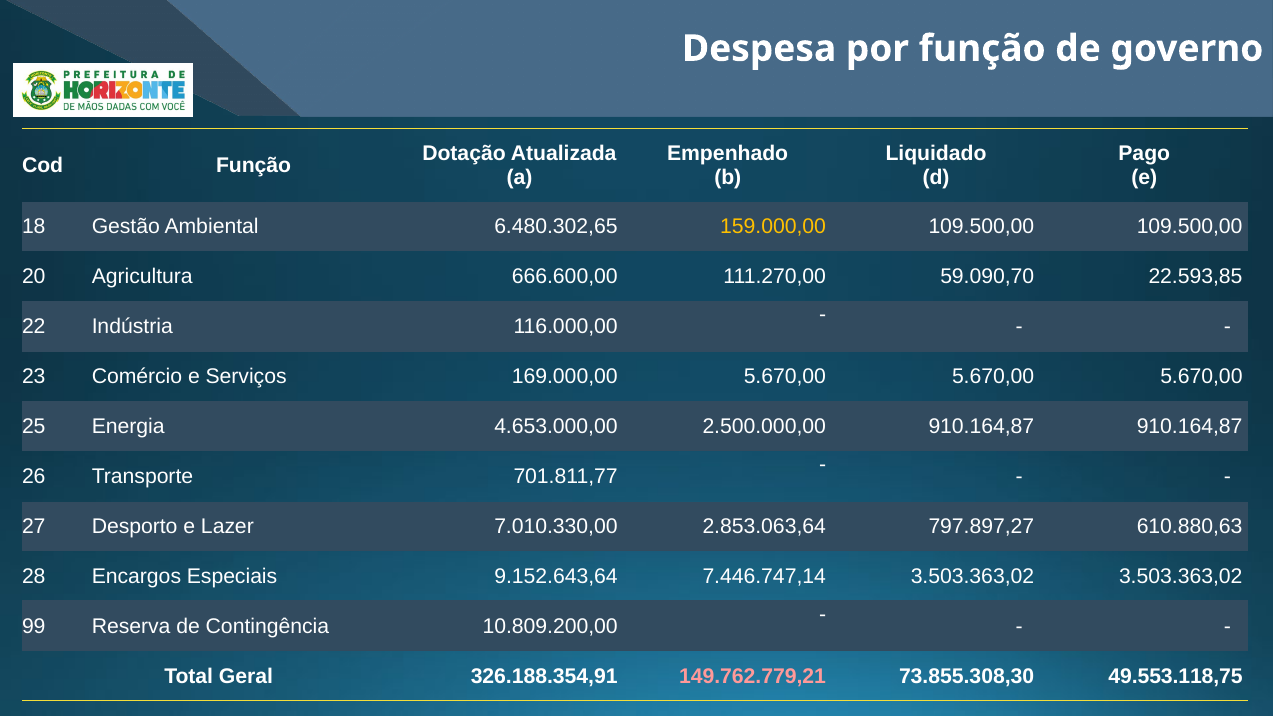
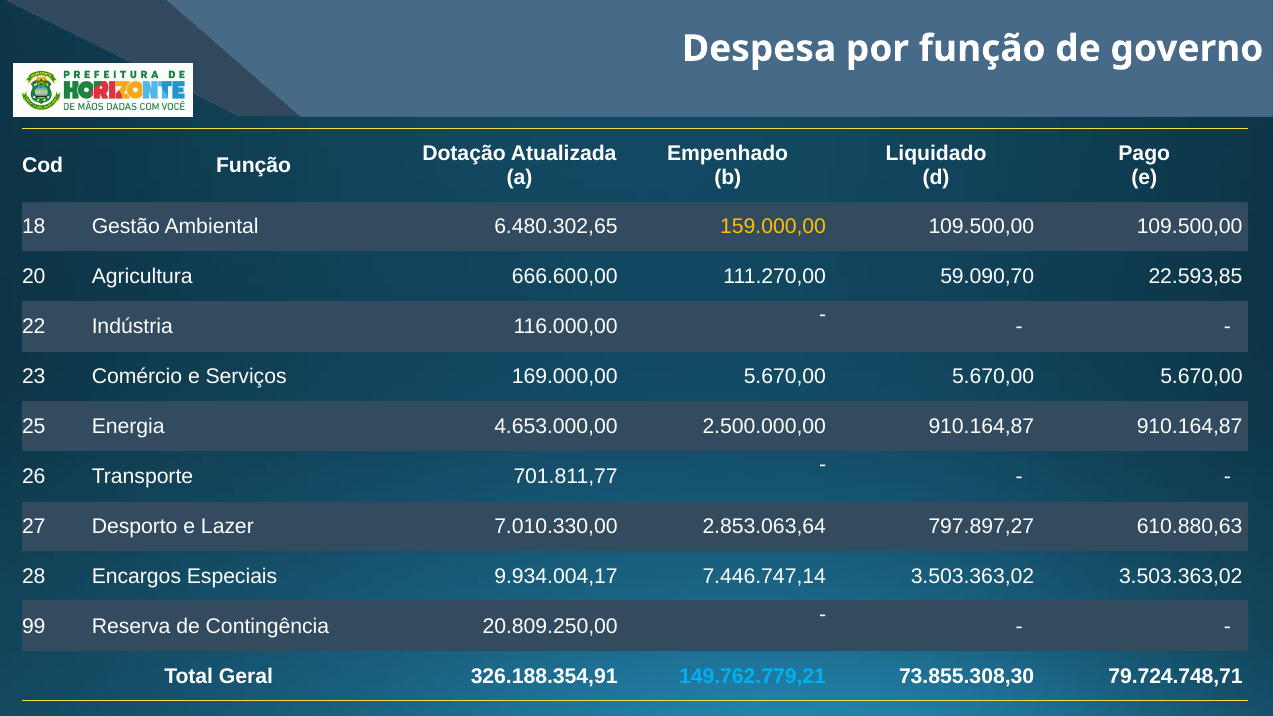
9.152.643,64: 9.152.643,64 -> 9.934.004,17
10.809.200,00: 10.809.200,00 -> 20.809.250,00
149.762.779,21 colour: pink -> light blue
49.553.118,75: 49.553.118,75 -> 79.724.748,71
